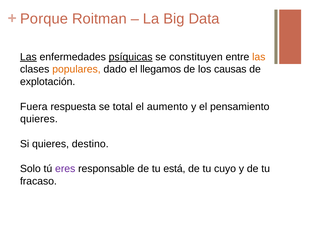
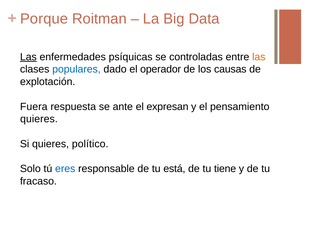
psíquicas underline: present -> none
constituyen: constituyen -> controladas
populares colour: orange -> blue
llegamos: llegamos -> operador
total: total -> ante
aumento: aumento -> expresan
destino: destino -> político
eres colour: purple -> blue
cuyo: cuyo -> tiene
